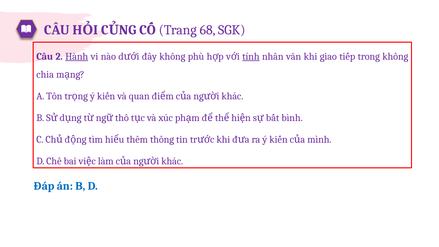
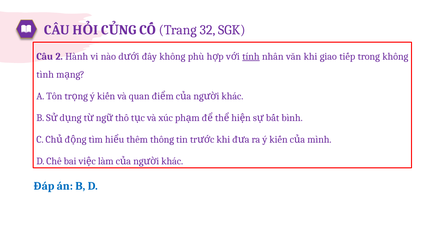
68: 68 -> 32
Hành underline: present -> none
chia: chia -> tình
